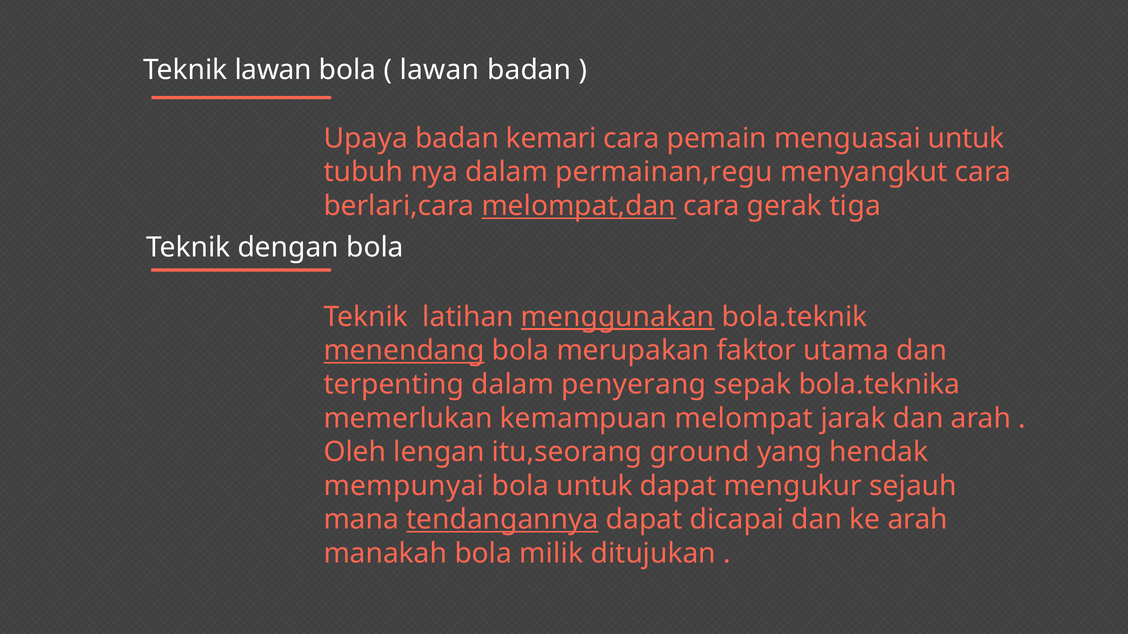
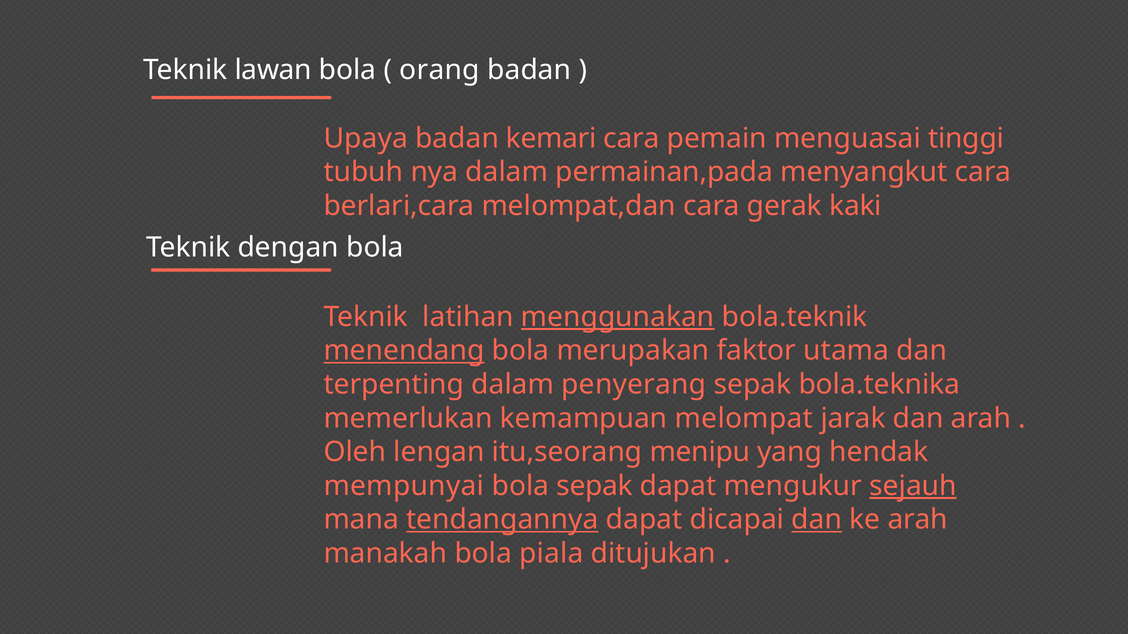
lawan at (440, 70): lawan -> orang
menguasai untuk: untuk -> tinggi
permainan,regu: permainan,regu -> permainan,pada
melompat,dan underline: present -> none
tiga: tiga -> kaki
ground: ground -> menipu
bola untuk: untuk -> sepak
sejauh underline: none -> present
dan at (817, 520) underline: none -> present
milik: milik -> piala
